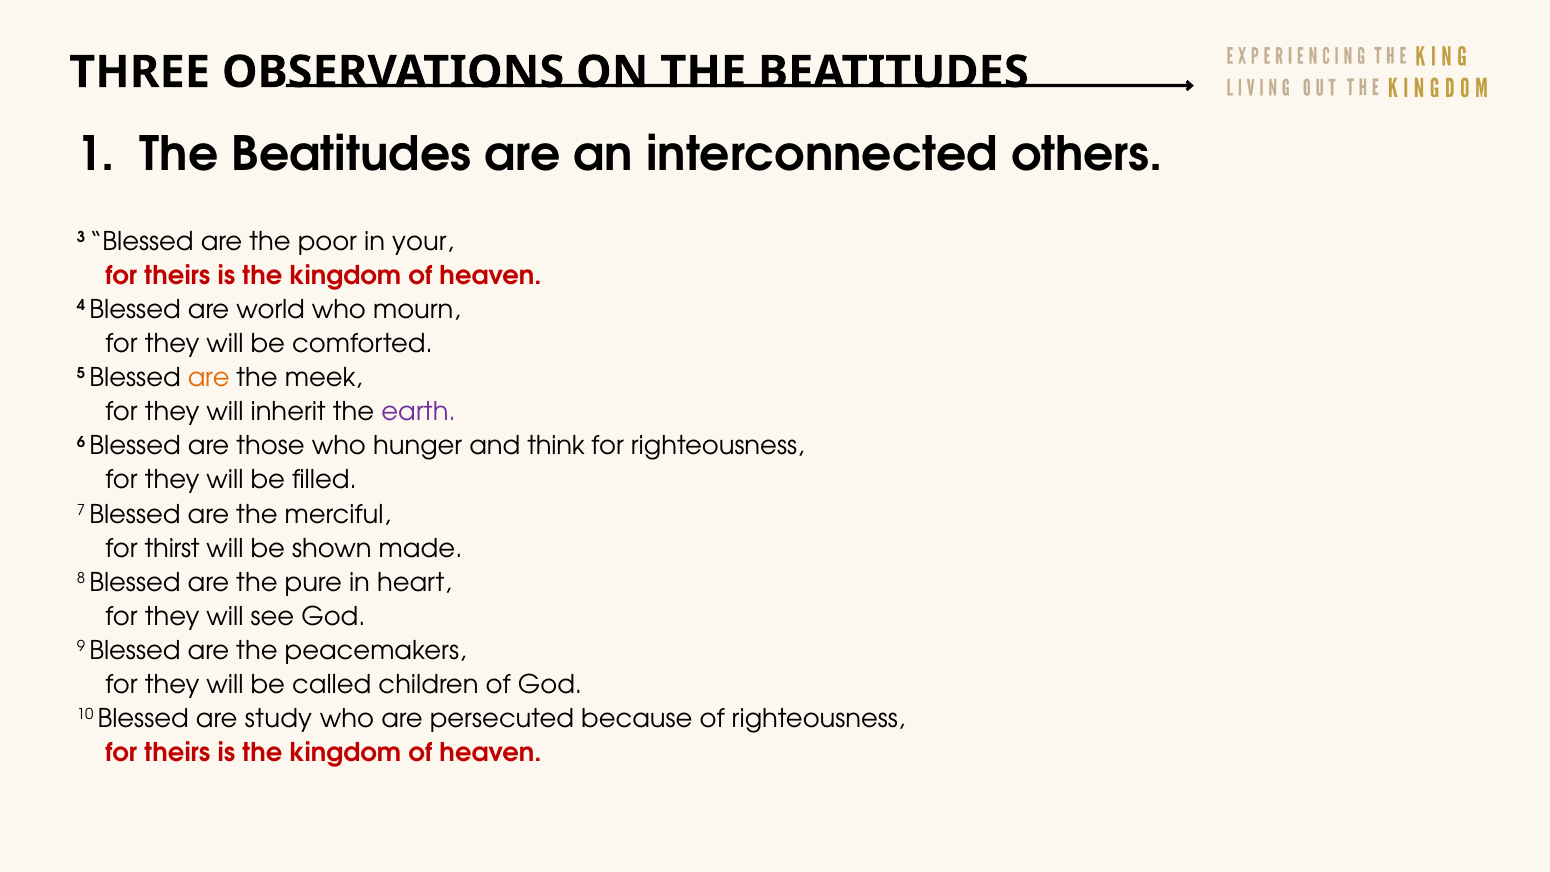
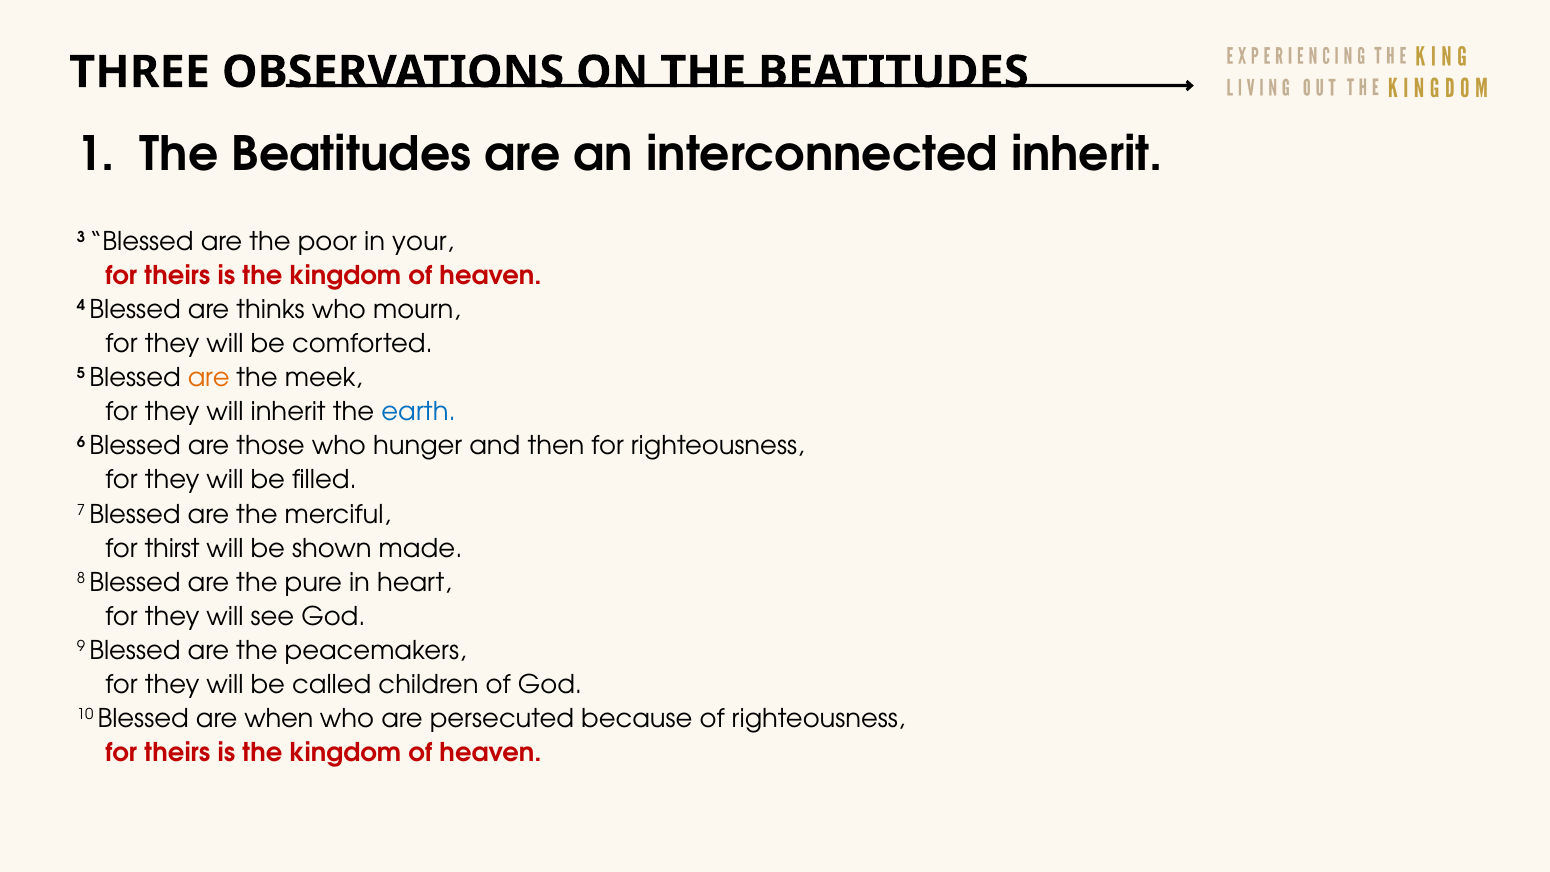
interconnected others: others -> inherit
world: world -> thinks
earth colour: purple -> blue
think: think -> then
study: study -> when
